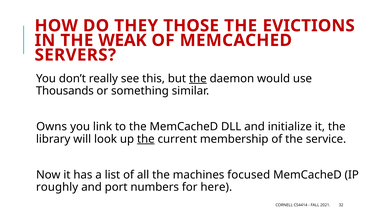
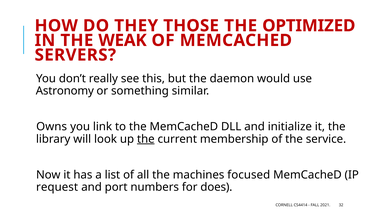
EVICTIONS: EVICTIONS -> OPTIMIZED
the at (198, 78) underline: present -> none
Thousands: Thousands -> Astronomy
roughly: roughly -> request
here: here -> does
